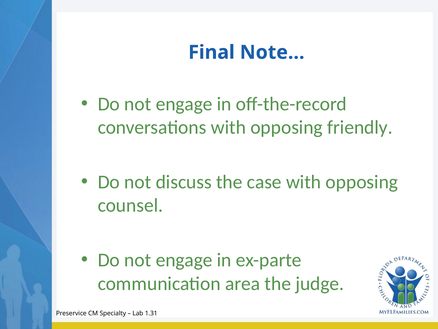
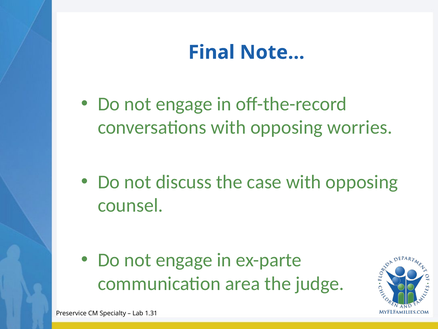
friendly: friendly -> worries
